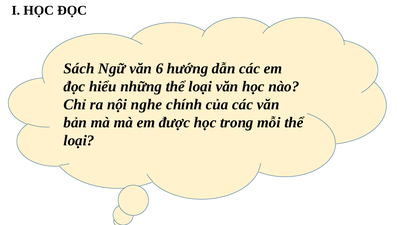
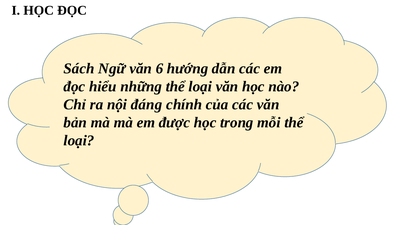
nghe: nghe -> đáng
